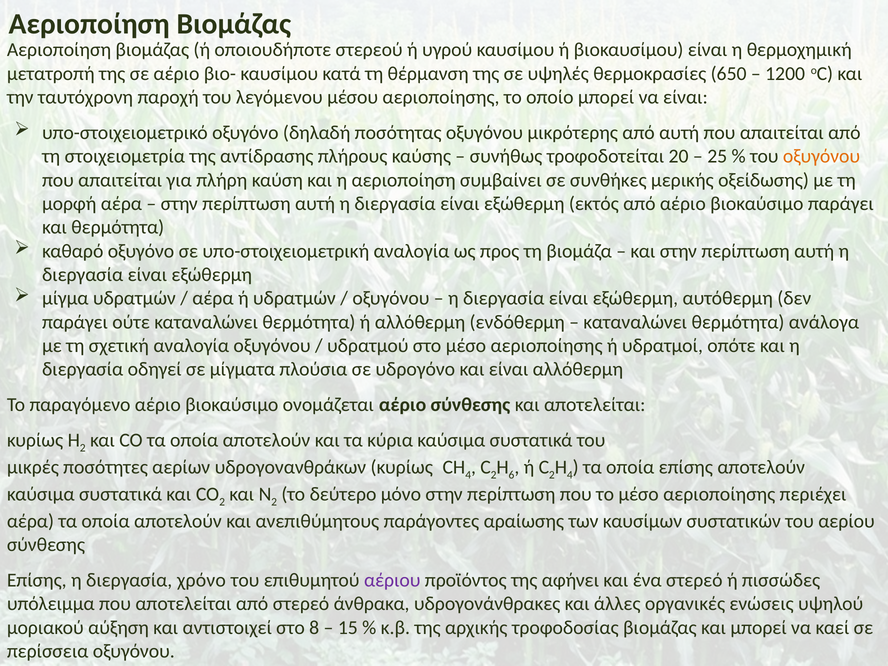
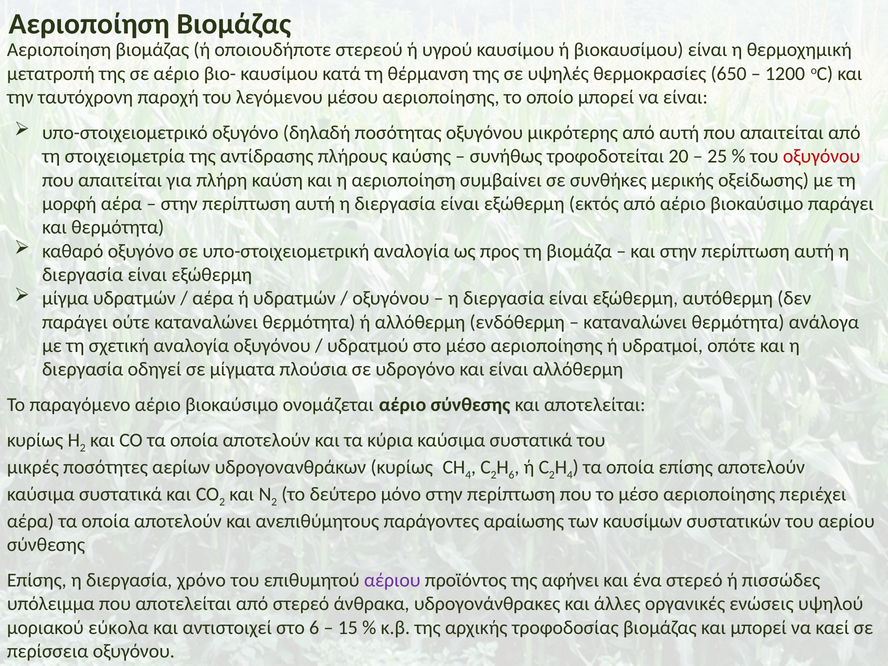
οξυγόνου at (822, 156) colour: orange -> red
αύξηση: αύξηση -> εύκολα
στο 8: 8 -> 6
